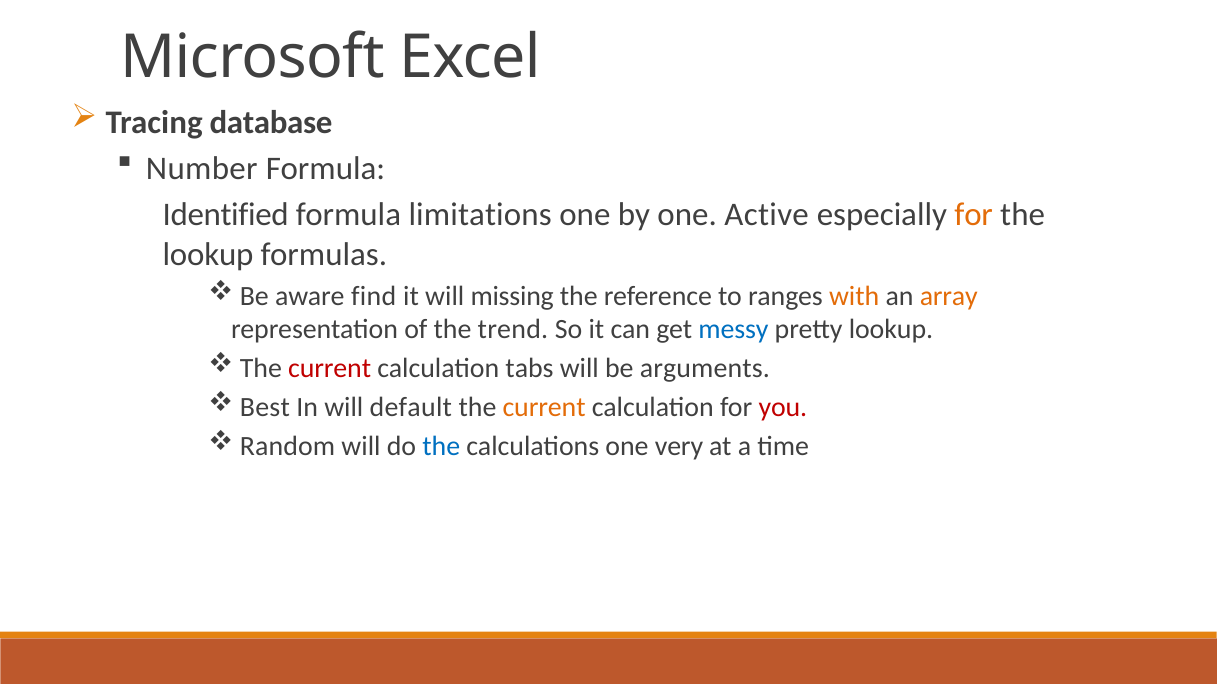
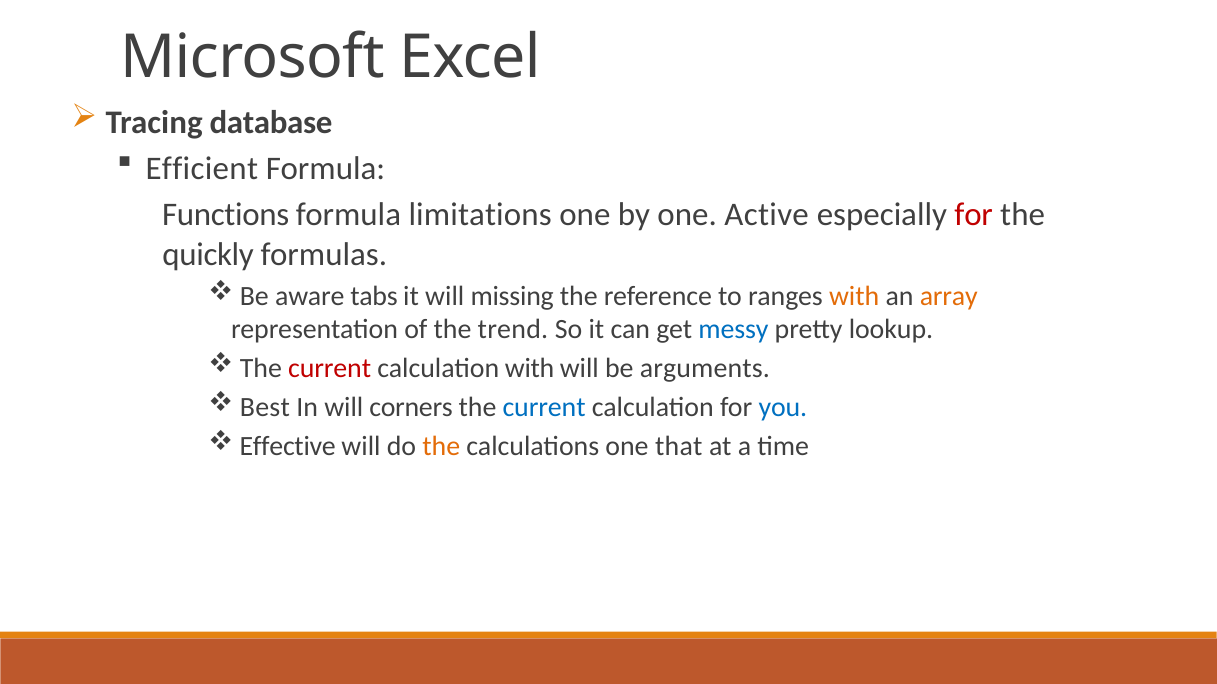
Number: Number -> Efficient
Identified: Identified -> Functions
for at (974, 215) colour: orange -> red
lookup at (208, 255): lookup -> quickly
find: find -> tabs
calculation tabs: tabs -> with
default: default -> corners
current at (544, 408) colour: orange -> blue
you colour: red -> blue
Random: Random -> Effective
the at (441, 447) colour: blue -> orange
very: very -> that
